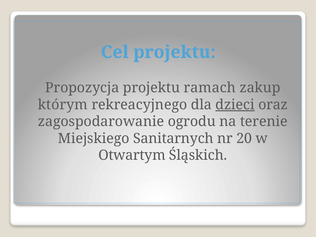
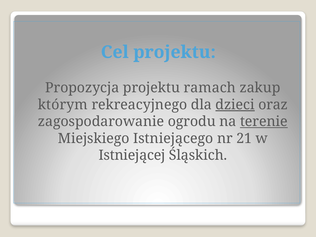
terenie underline: none -> present
Sanitarnych: Sanitarnych -> Istniejącego
20: 20 -> 21
Otwartym: Otwartym -> Istniejącej
